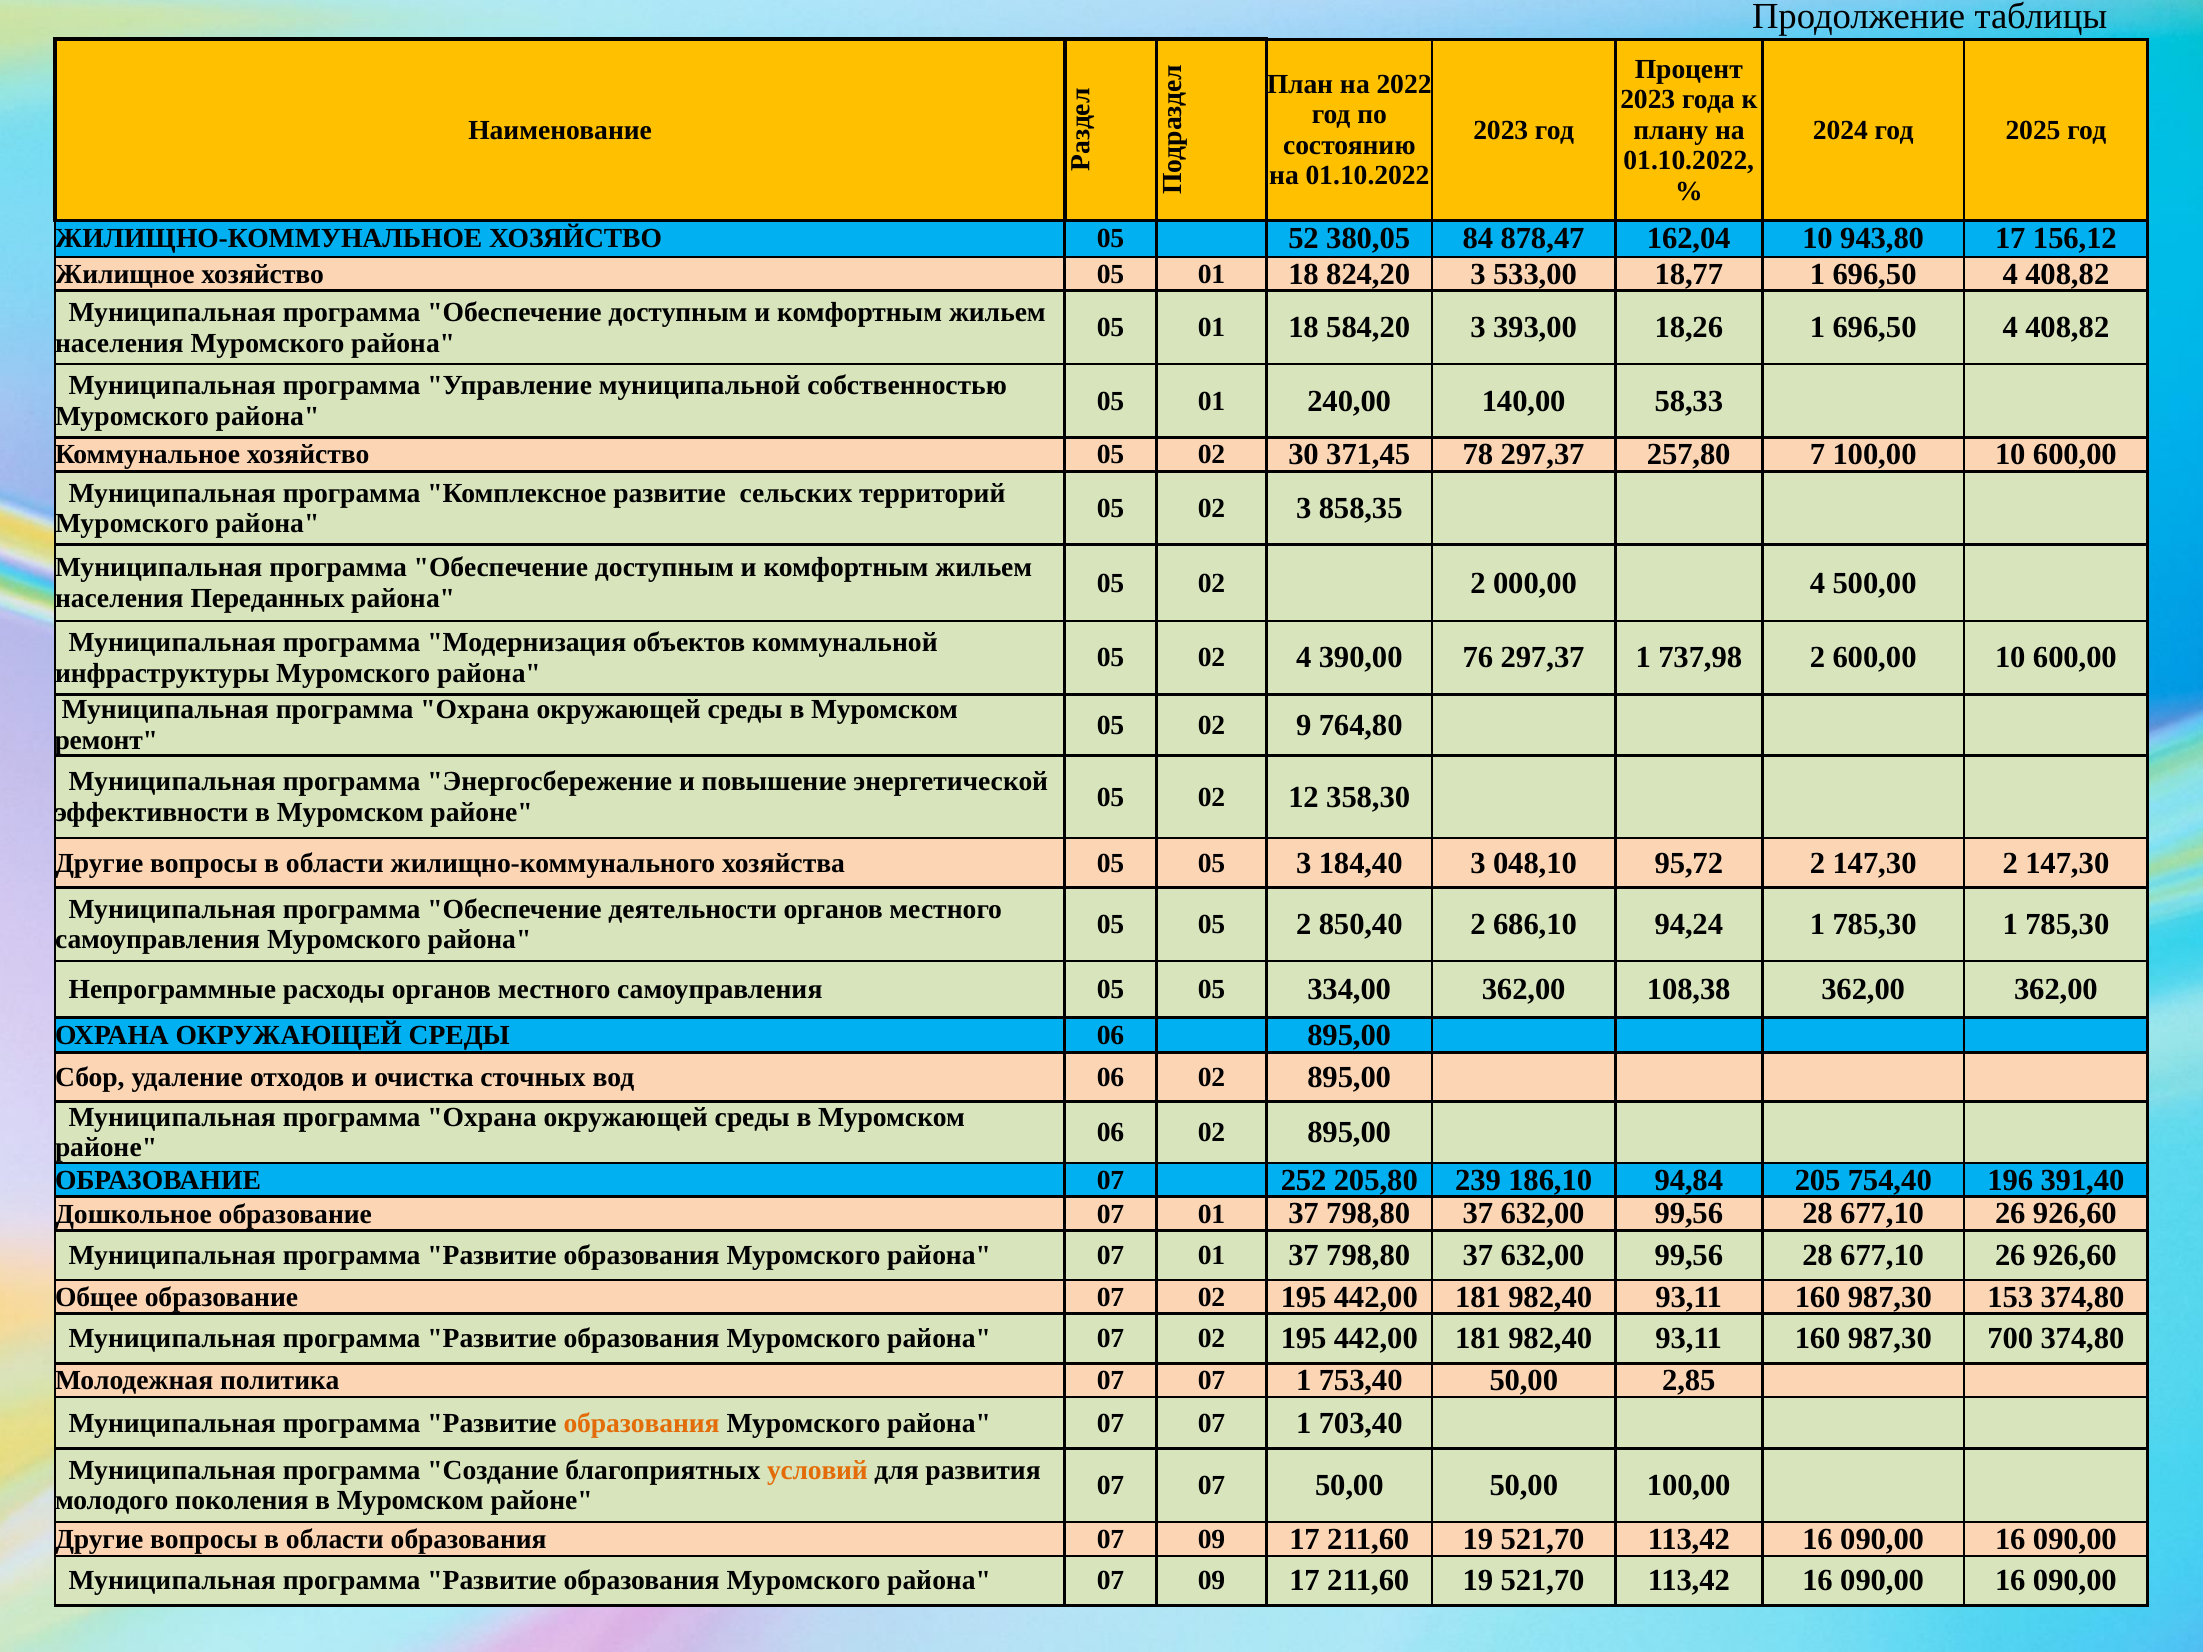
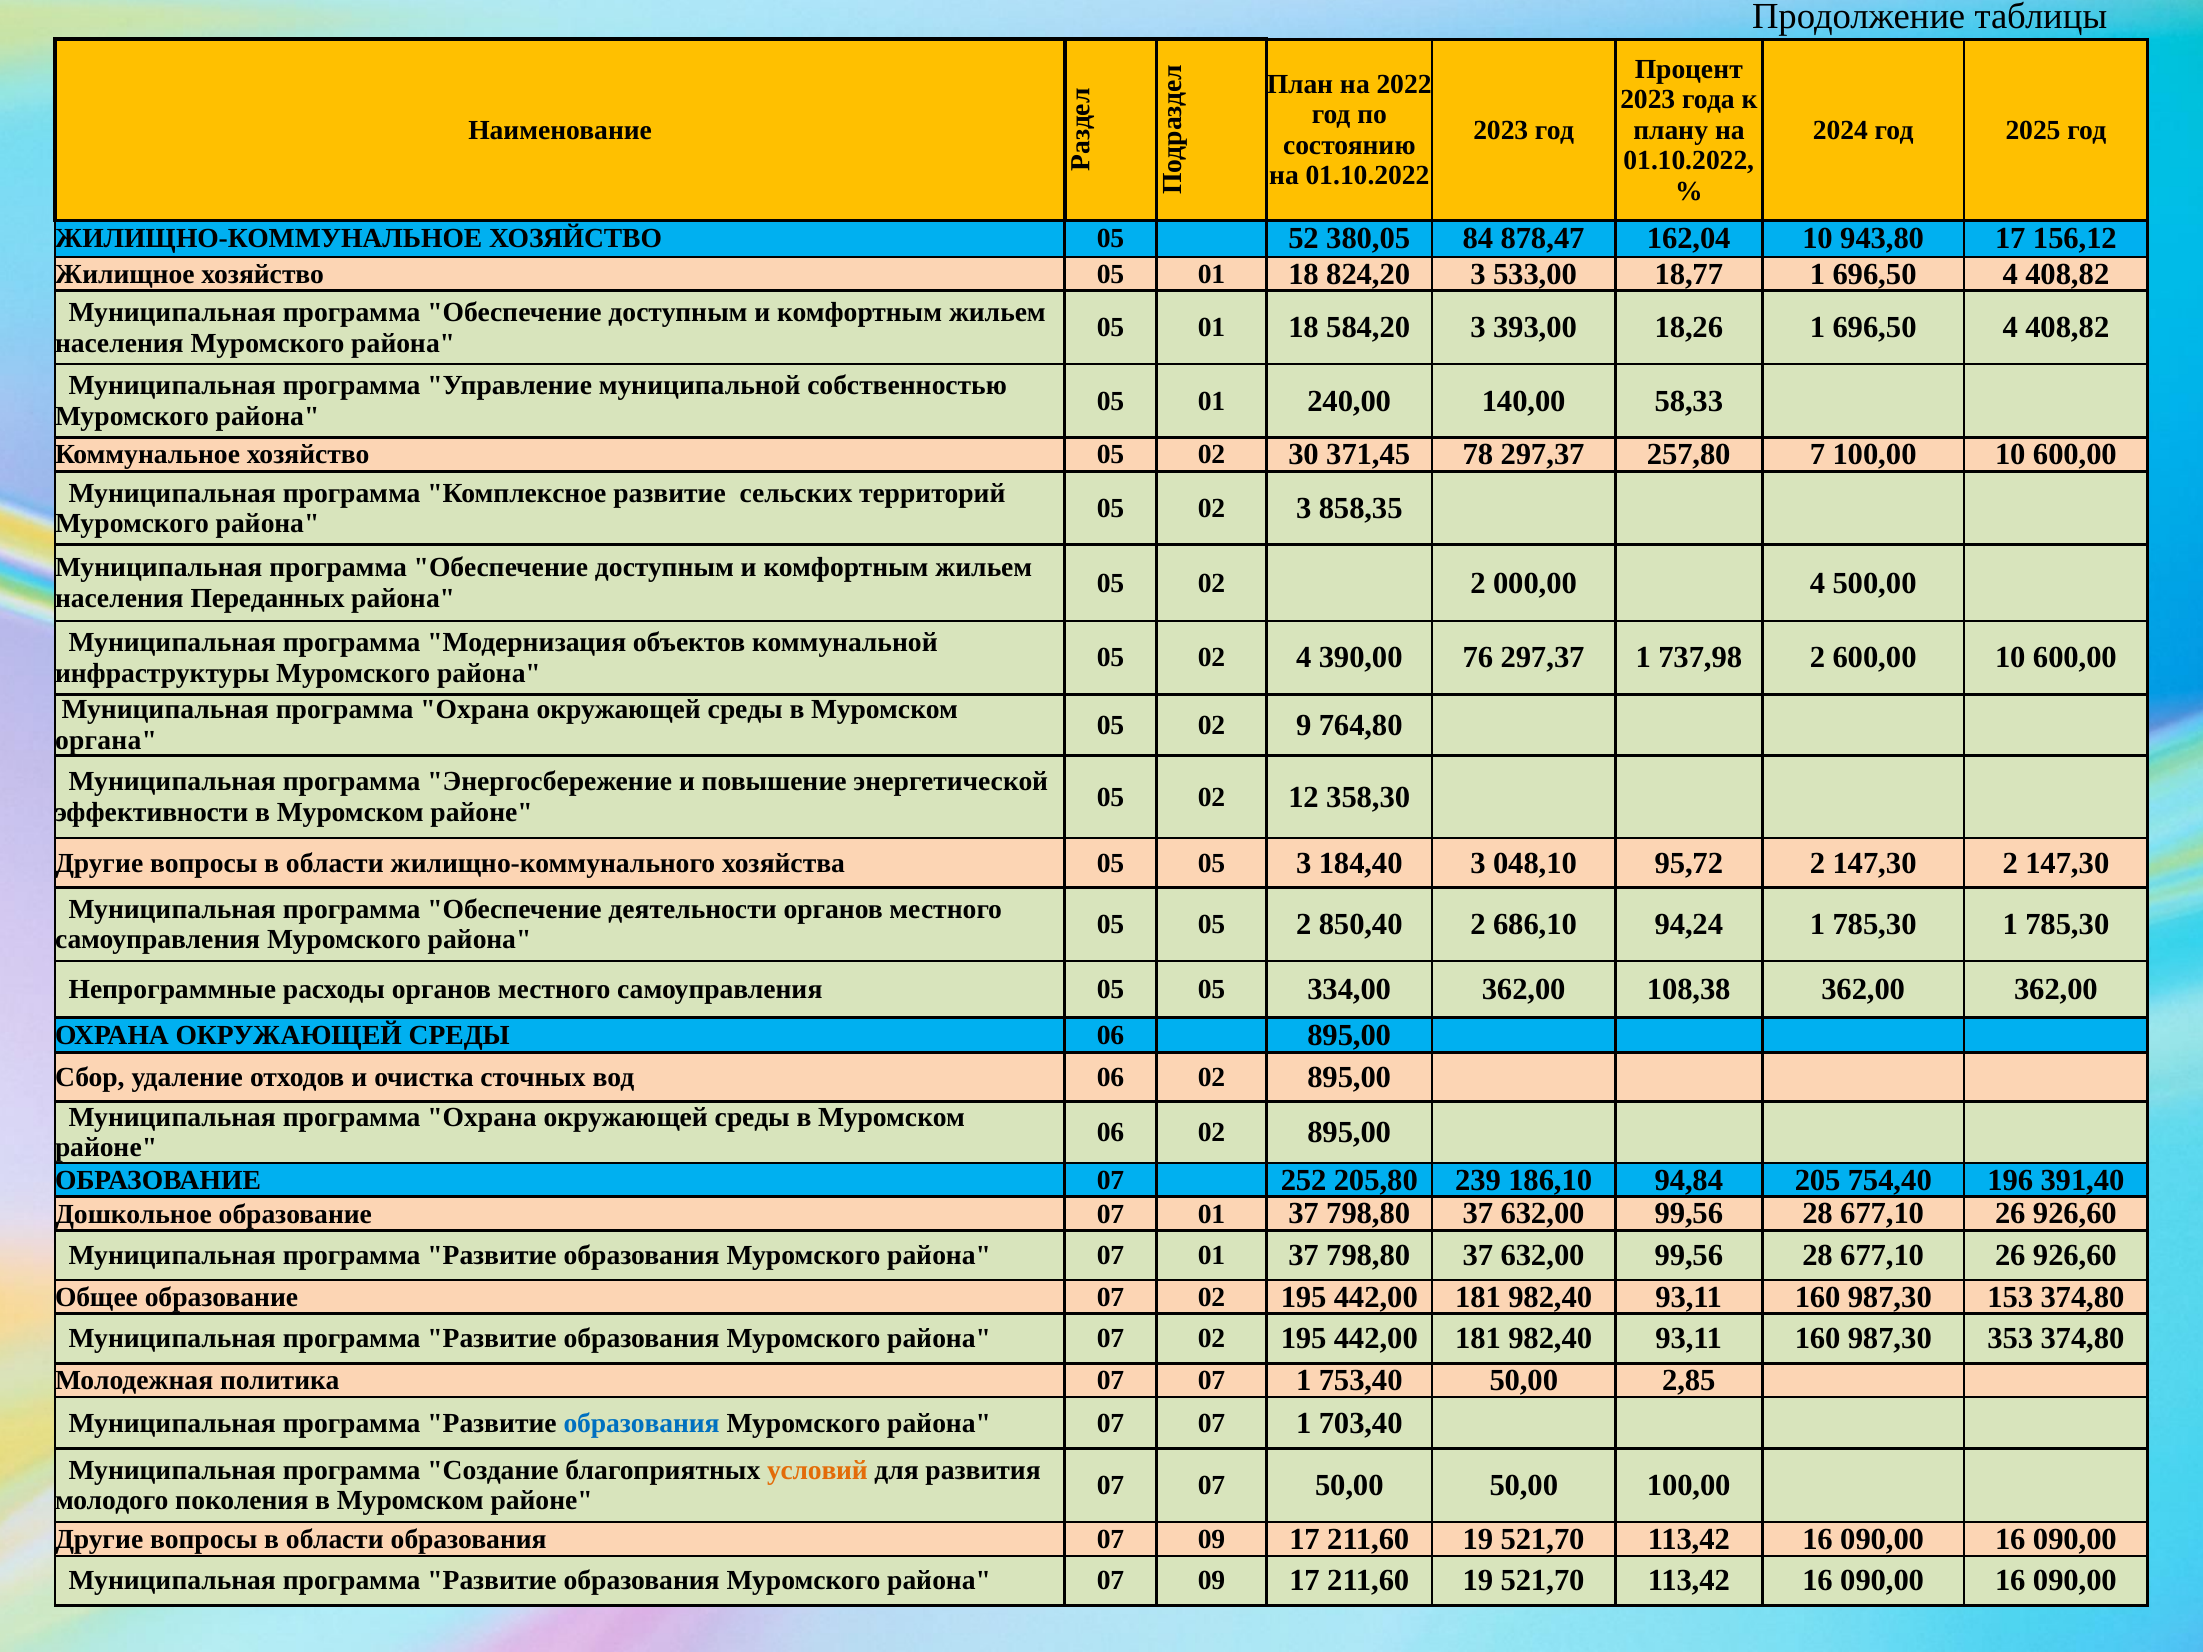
ремонт: ремонт -> органа
700: 700 -> 353
образования at (642, 1423) colour: orange -> blue
